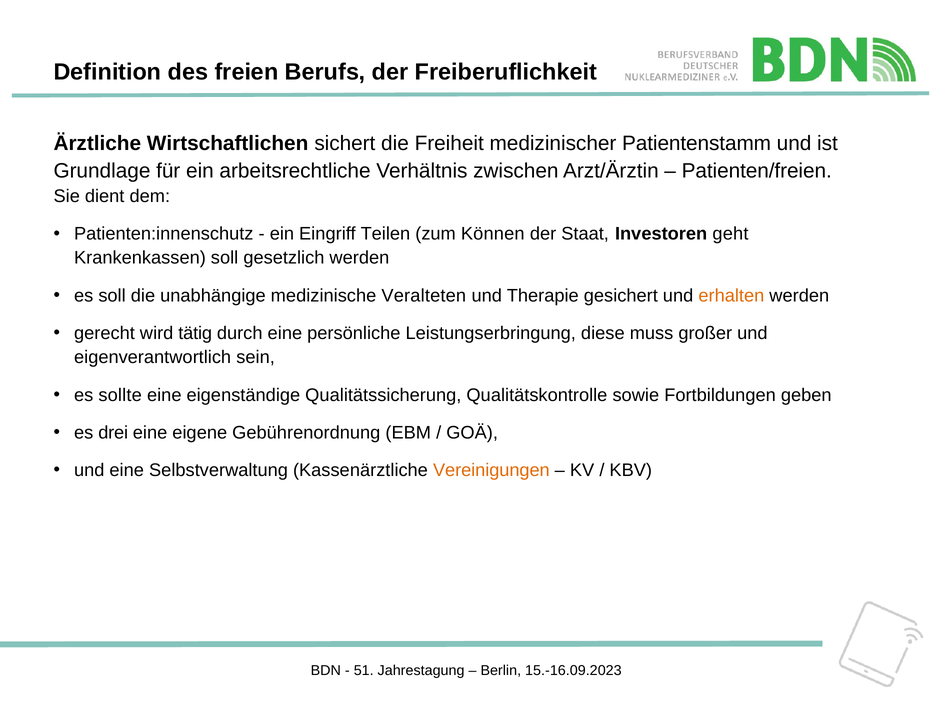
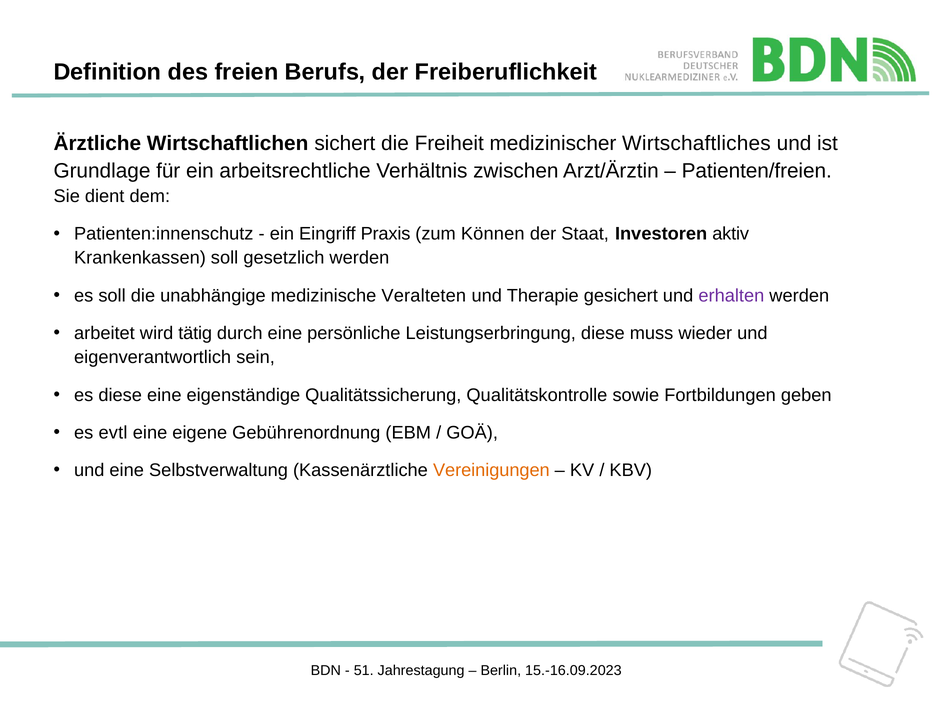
Patientenstamm: Patientenstamm -> Wirtschaftliches
Teilen: Teilen -> Praxis
geht: geht -> aktiv
erhalten colour: orange -> purple
gerecht: gerecht -> arbeitet
großer: großer -> wieder
es sollte: sollte -> diese
drei: drei -> evtl
